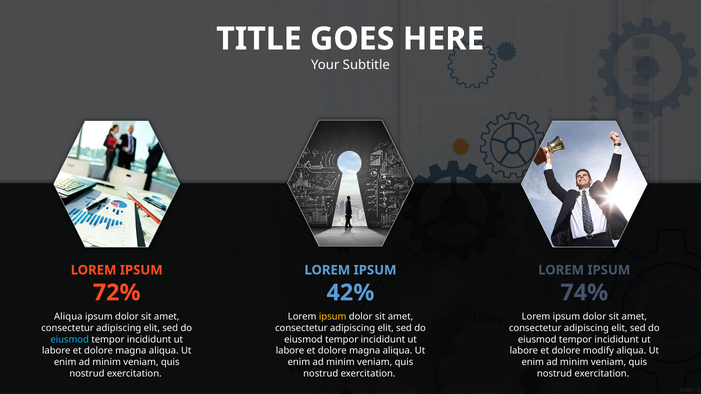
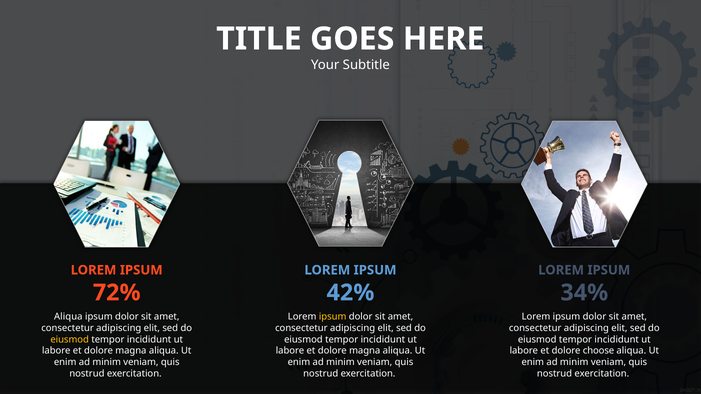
74%: 74% -> 34%
eiusmod at (70, 340) colour: light blue -> yellow
modify: modify -> choose
